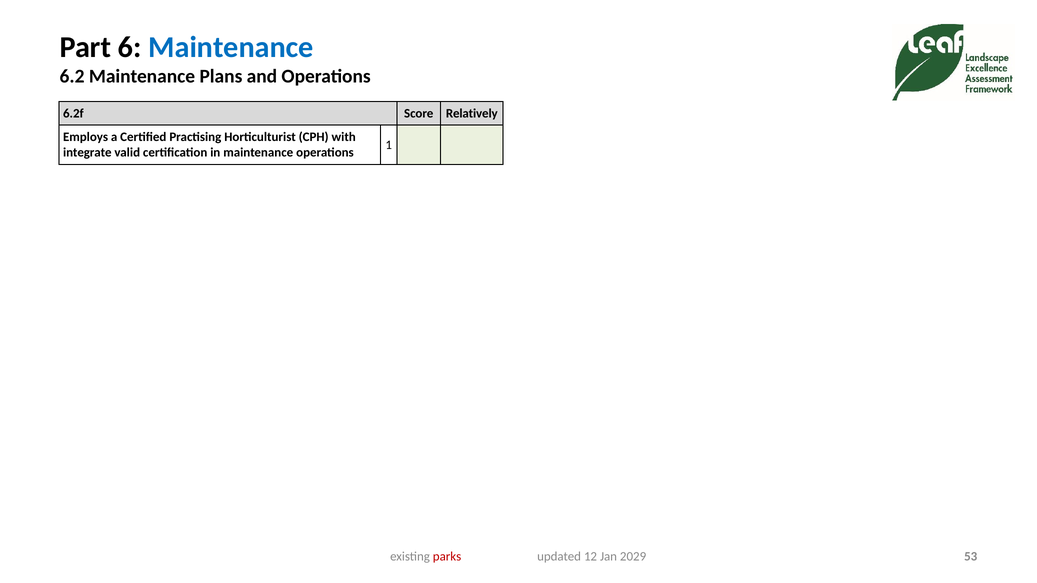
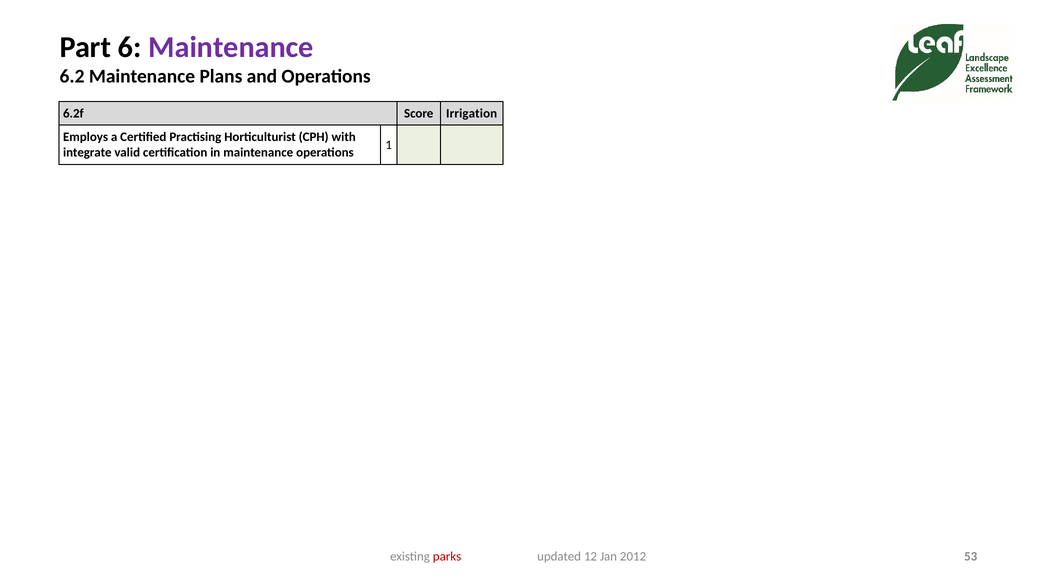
Maintenance at (231, 47) colour: blue -> purple
Relatively: Relatively -> Irrigation
2029: 2029 -> 2012
